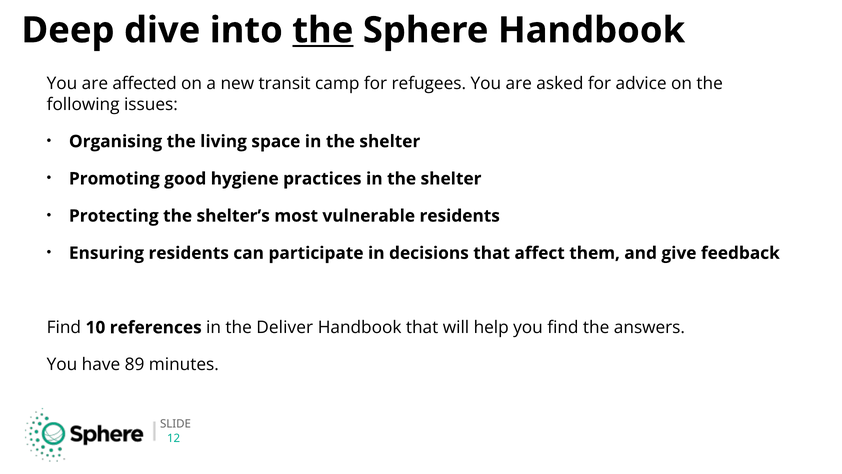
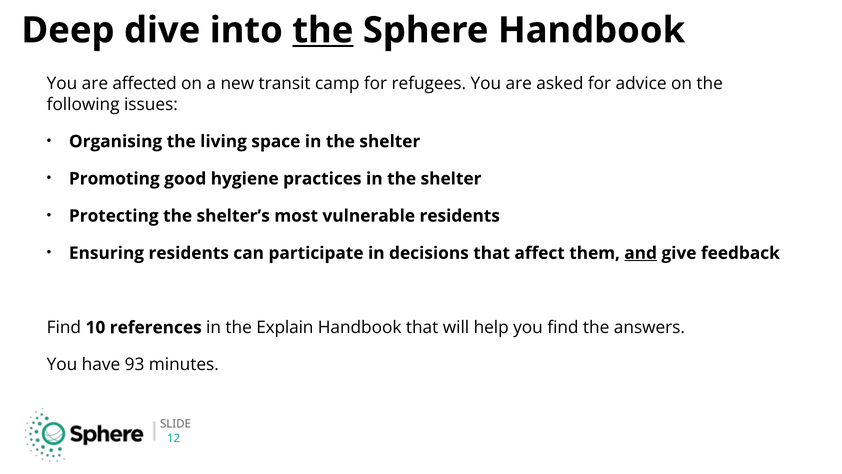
and underline: none -> present
Deliver: Deliver -> Explain
89: 89 -> 93
